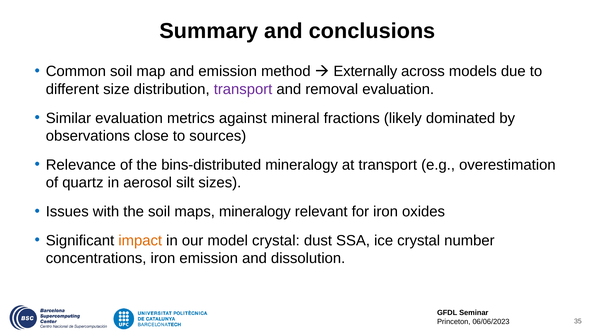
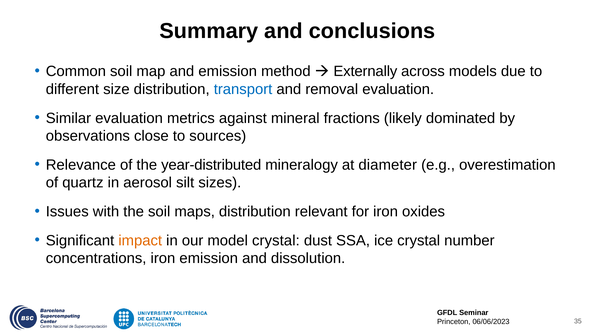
transport at (243, 89) colour: purple -> blue
bins-distributed: bins-distributed -> year-distributed
at transport: transport -> diameter
maps mineralogy: mineralogy -> distribution
